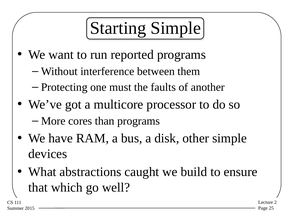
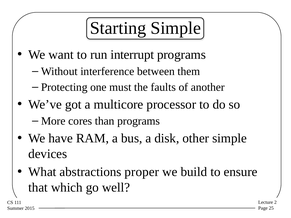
reported: reported -> interrupt
caught: caught -> proper
